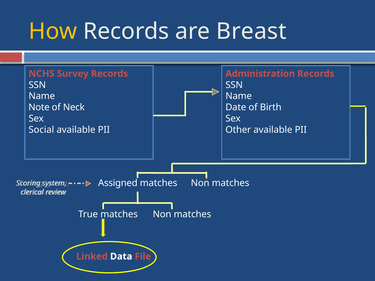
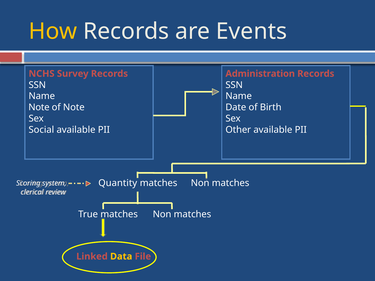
Breast: Breast -> Events
of Neck: Neck -> Note
Assigned: Assigned -> Quantity
Data colour: white -> yellow
